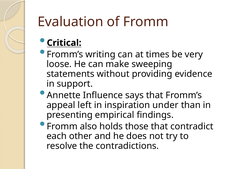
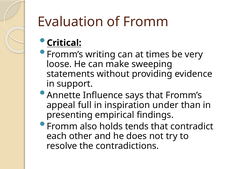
left: left -> full
those: those -> tends
